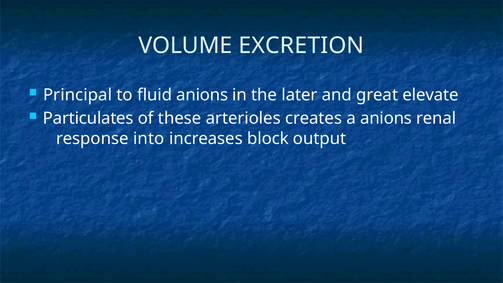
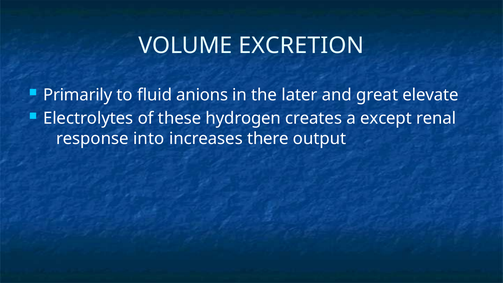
Principal: Principal -> Primarily
Particulates: Particulates -> Electrolytes
arterioles: arterioles -> hydrogen
a anions: anions -> except
block: block -> there
